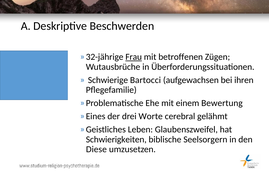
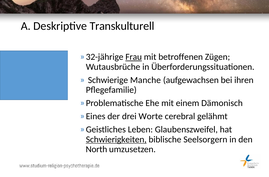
Beschwerden: Beschwerden -> Transkulturell
Bartocci: Bartocci -> Manche
Bewertung: Bewertung -> Dämonisch
Schwierigkeiten underline: none -> present
Diese: Diese -> North
